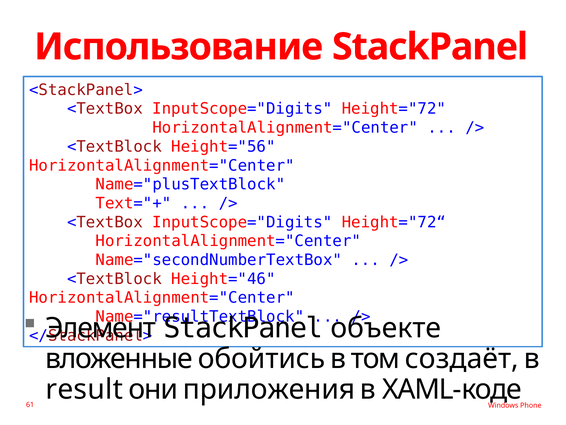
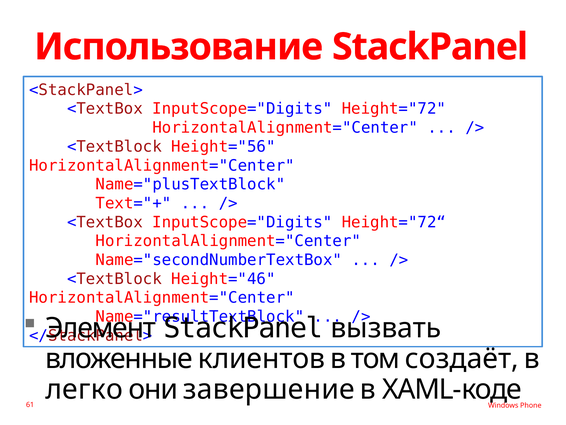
объекте: объекте -> вызвать
обойтись: обойтись -> клиентов
result: result -> легко
приложения: приложения -> завершение
